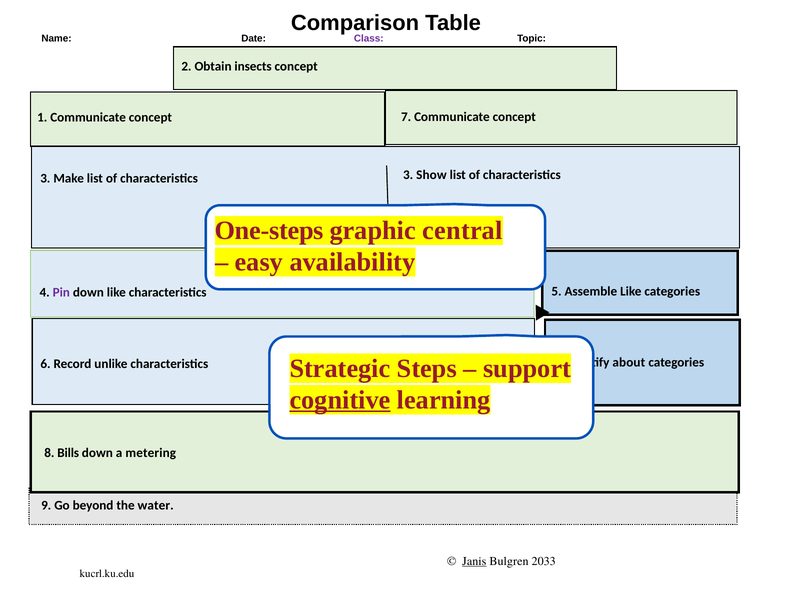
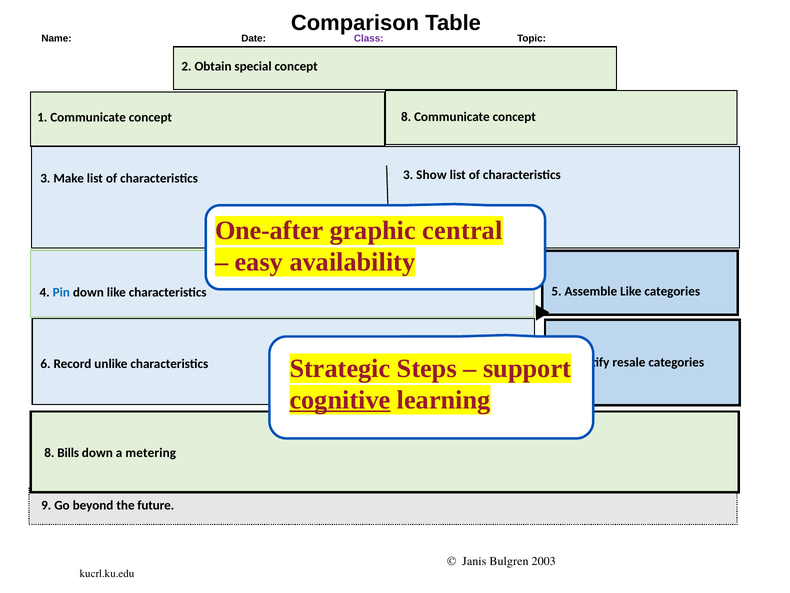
insects: insects -> special
concept 7: 7 -> 8
One-steps: One-steps -> One-after
Pin colour: purple -> blue
about: about -> resale
water: water -> future
Janis underline: present -> none
2033: 2033 -> 2003
